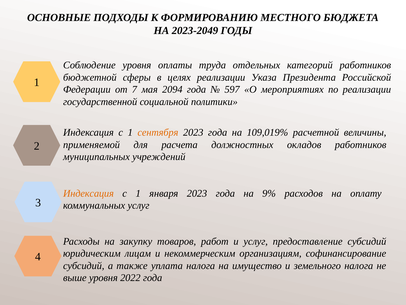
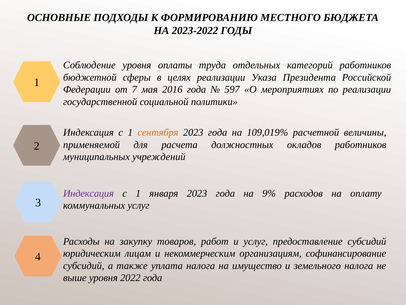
2023-2049: 2023-2049 -> 2023-2022
2094: 2094 -> 2016
Индексация at (88, 193) colour: orange -> purple
